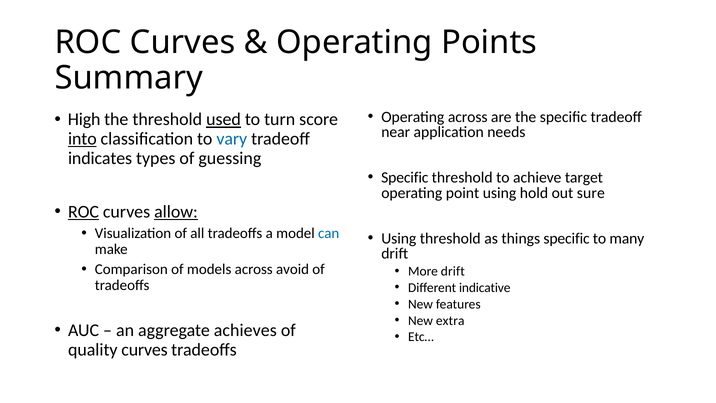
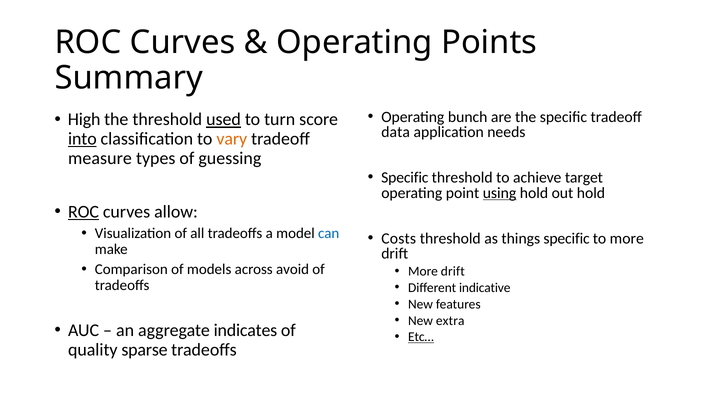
Operating across: across -> bunch
near: near -> data
vary colour: blue -> orange
indicates: indicates -> measure
using at (500, 193) underline: none -> present
out sure: sure -> hold
allow underline: present -> none
Using at (399, 238): Using -> Costs
to many: many -> more
achieves: achieves -> indicates
Etc… underline: none -> present
quality curves: curves -> sparse
